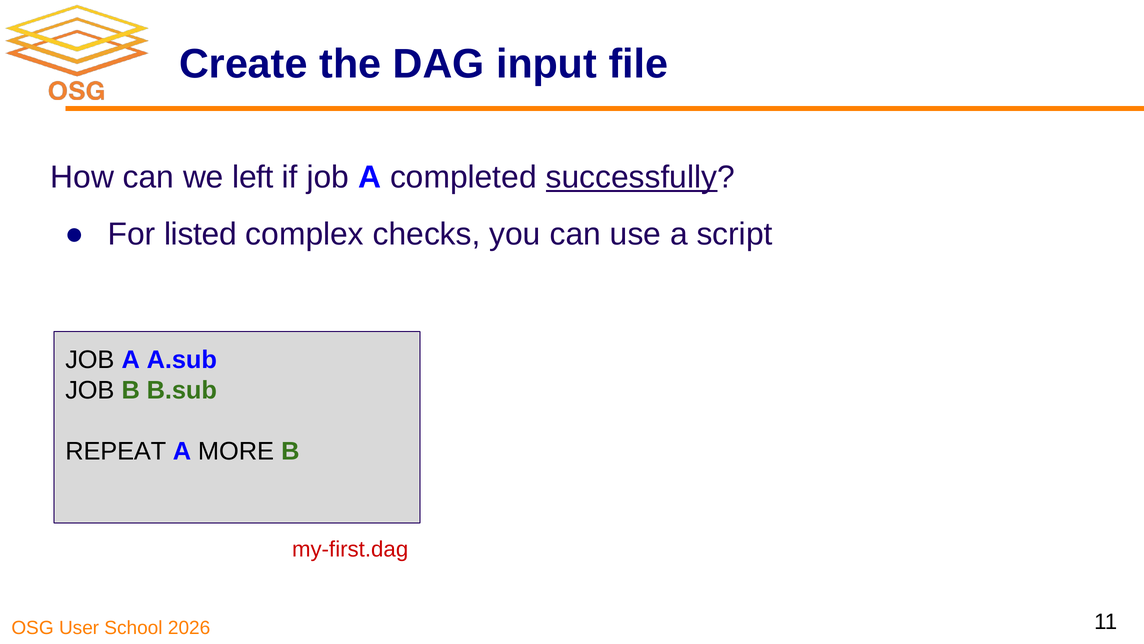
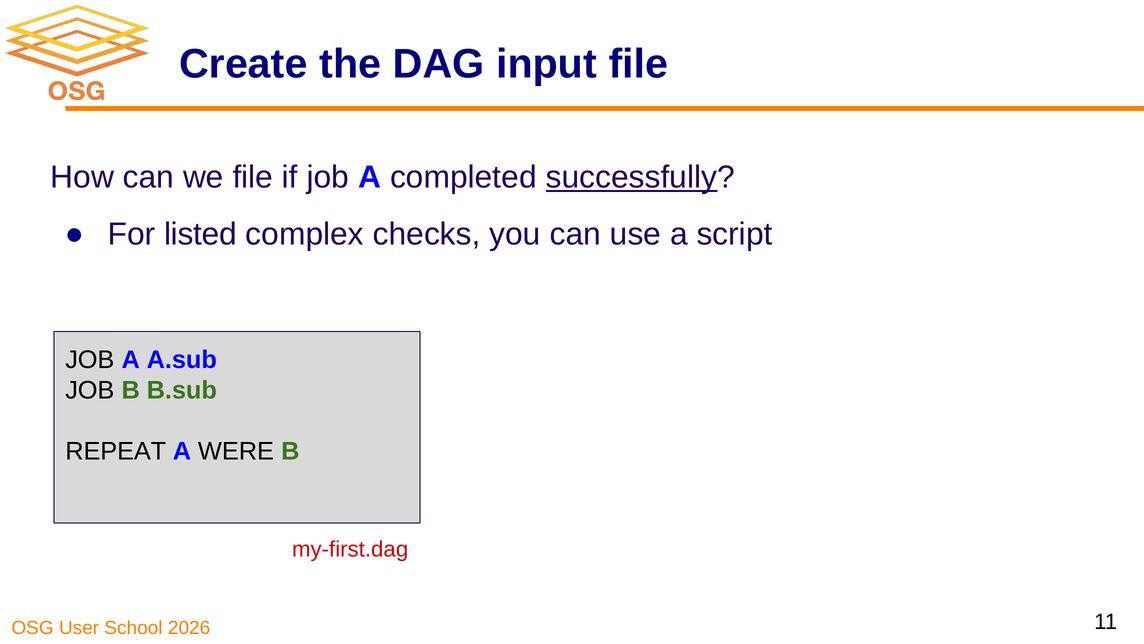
we left: left -> file
MORE: MORE -> WERE
